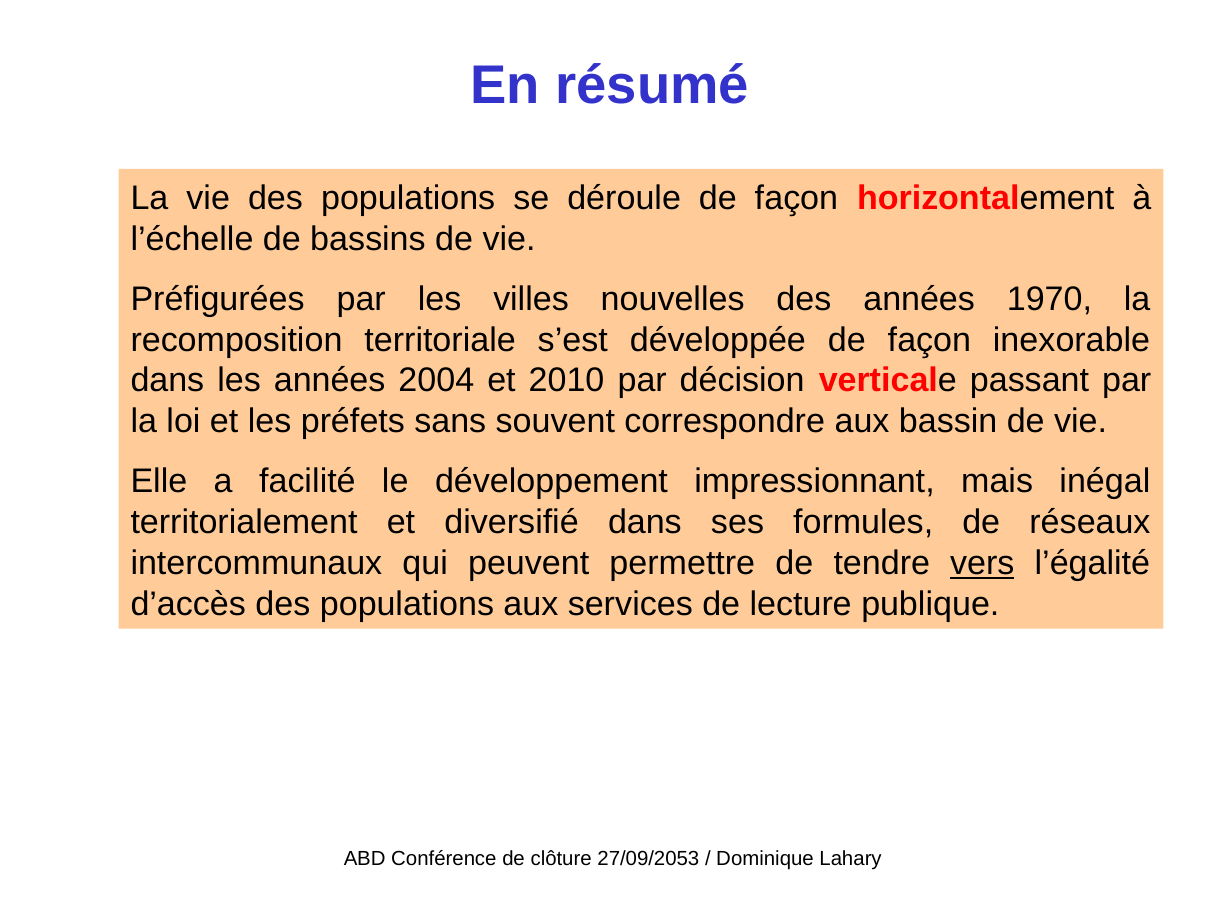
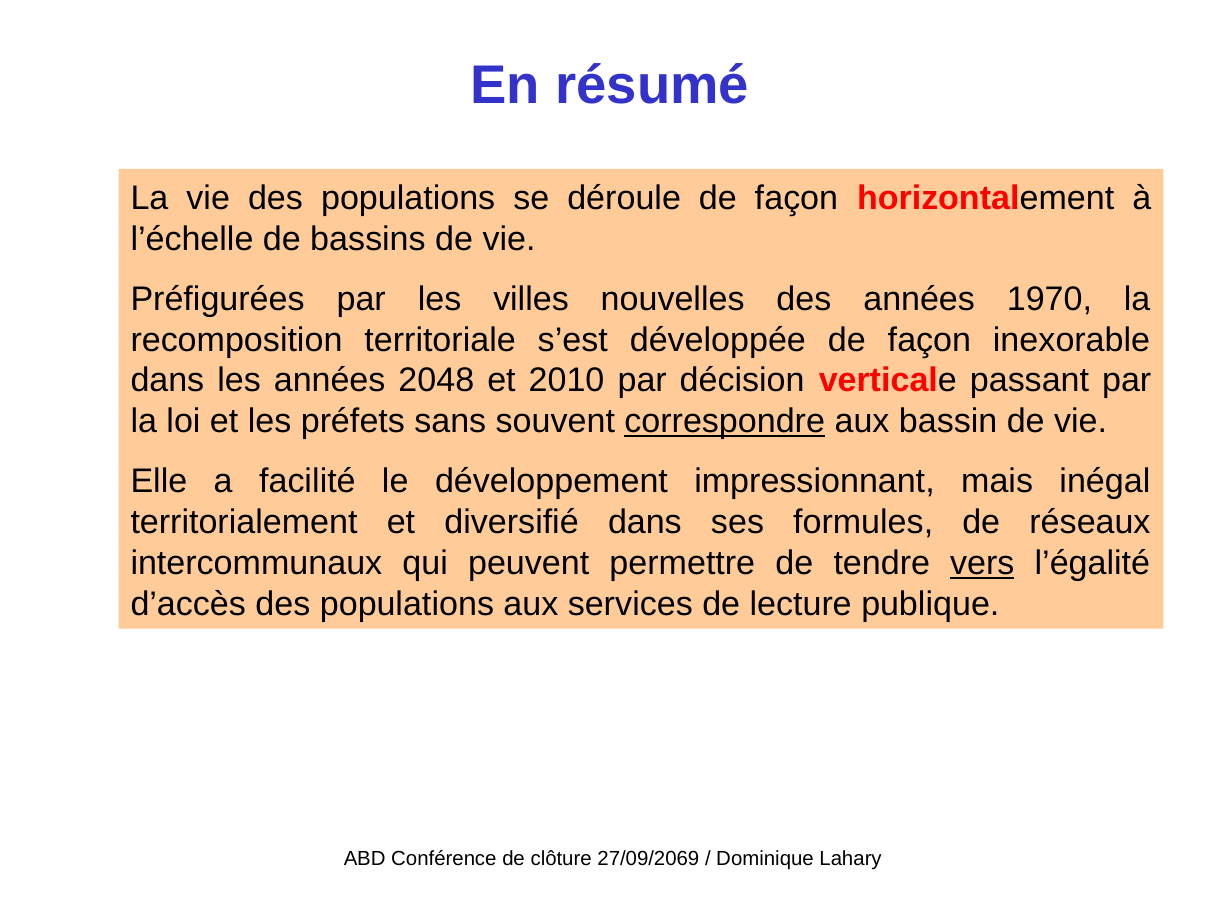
2004: 2004 -> 2048
correspondre underline: none -> present
27/09/2053: 27/09/2053 -> 27/09/2069
